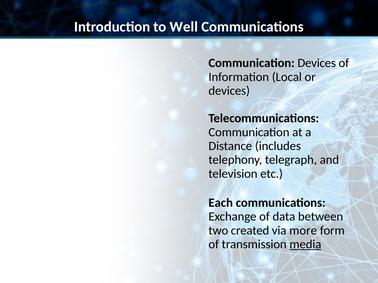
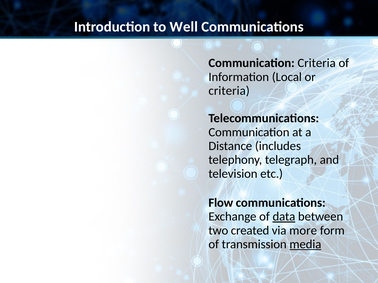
Communication Devices: Devices -> Criteria
devices at (229, 91): devices -> criteria
Each: Each -> Flow
data underline: none -> present
